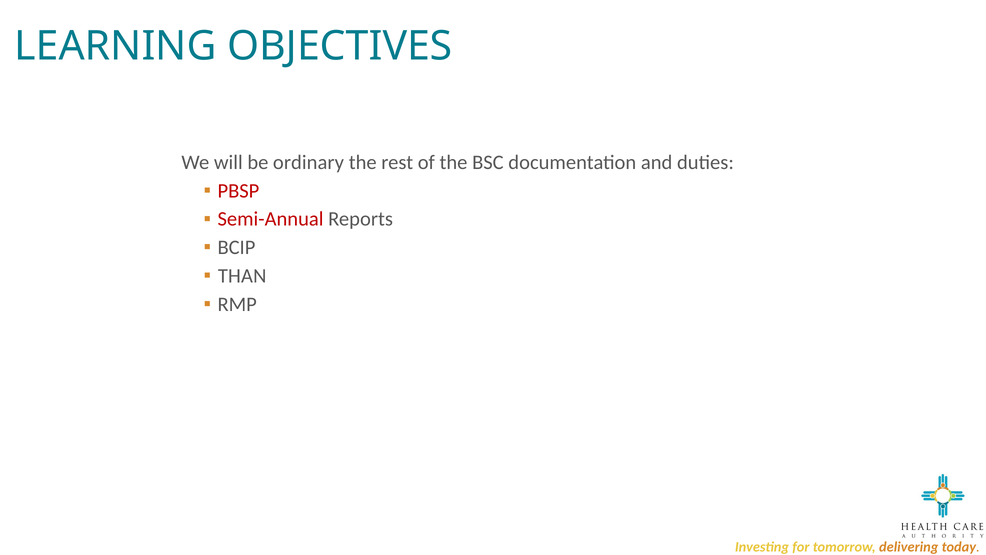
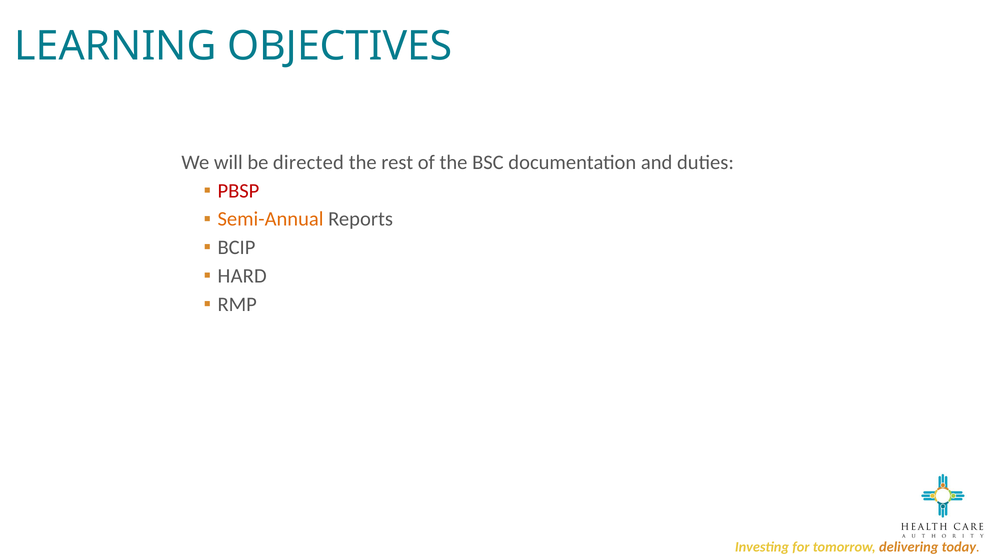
ordinary: ordinary -> directed
Semi-Annual colour: red -> orange
THAN: THAN -> HARD
